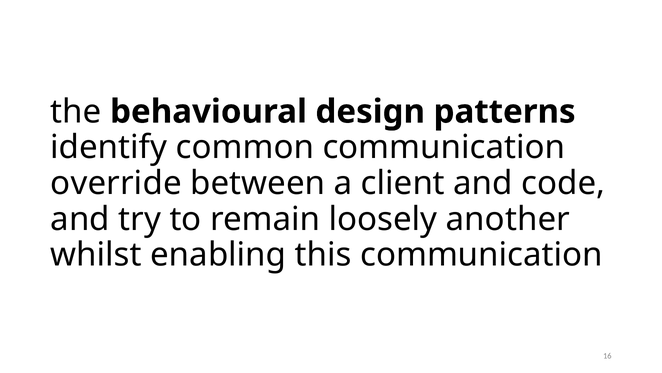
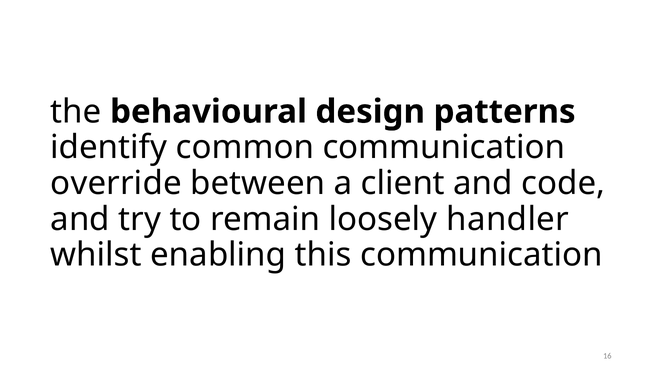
another: another -> handler
